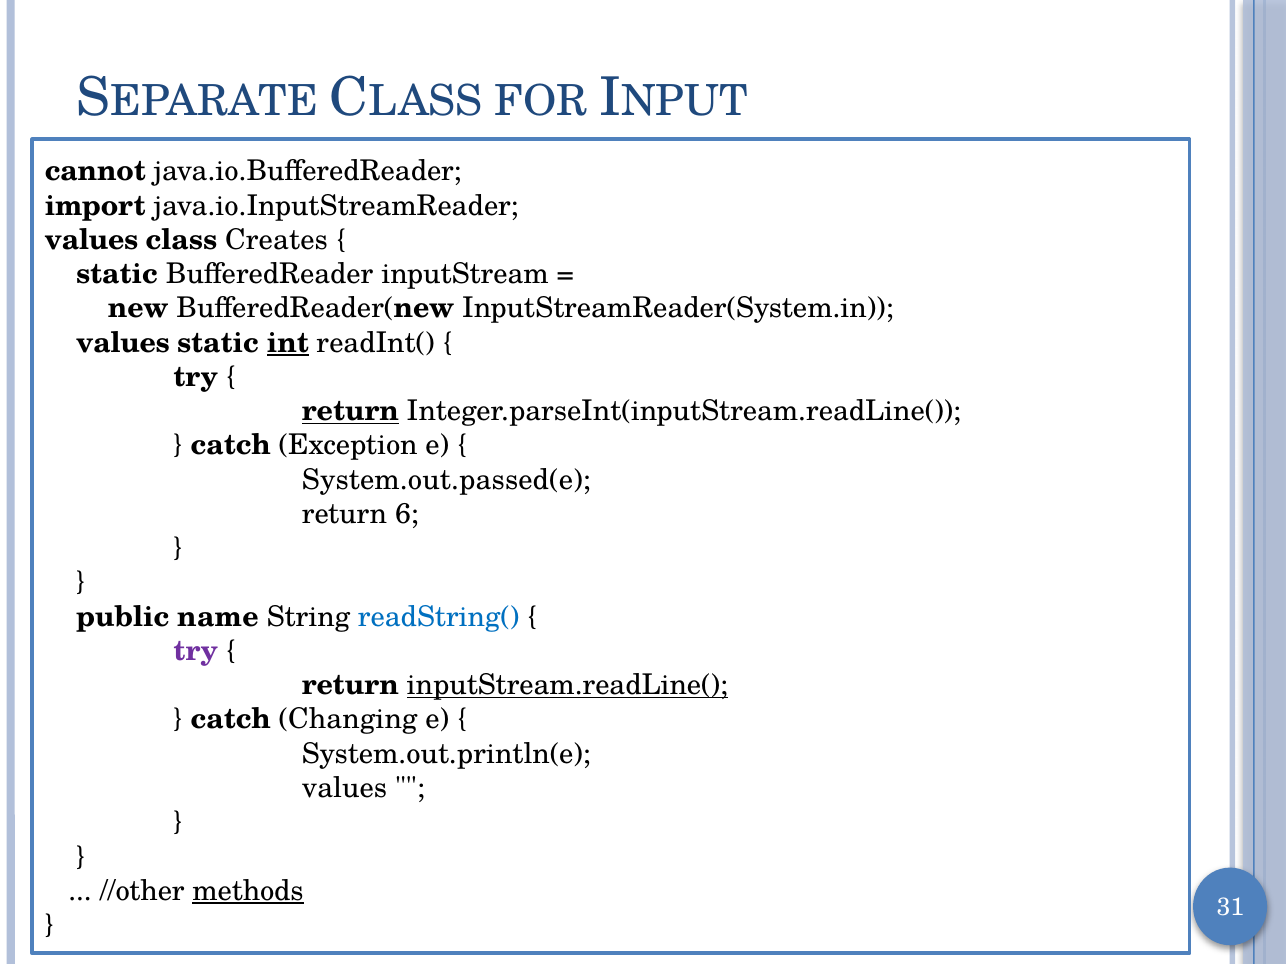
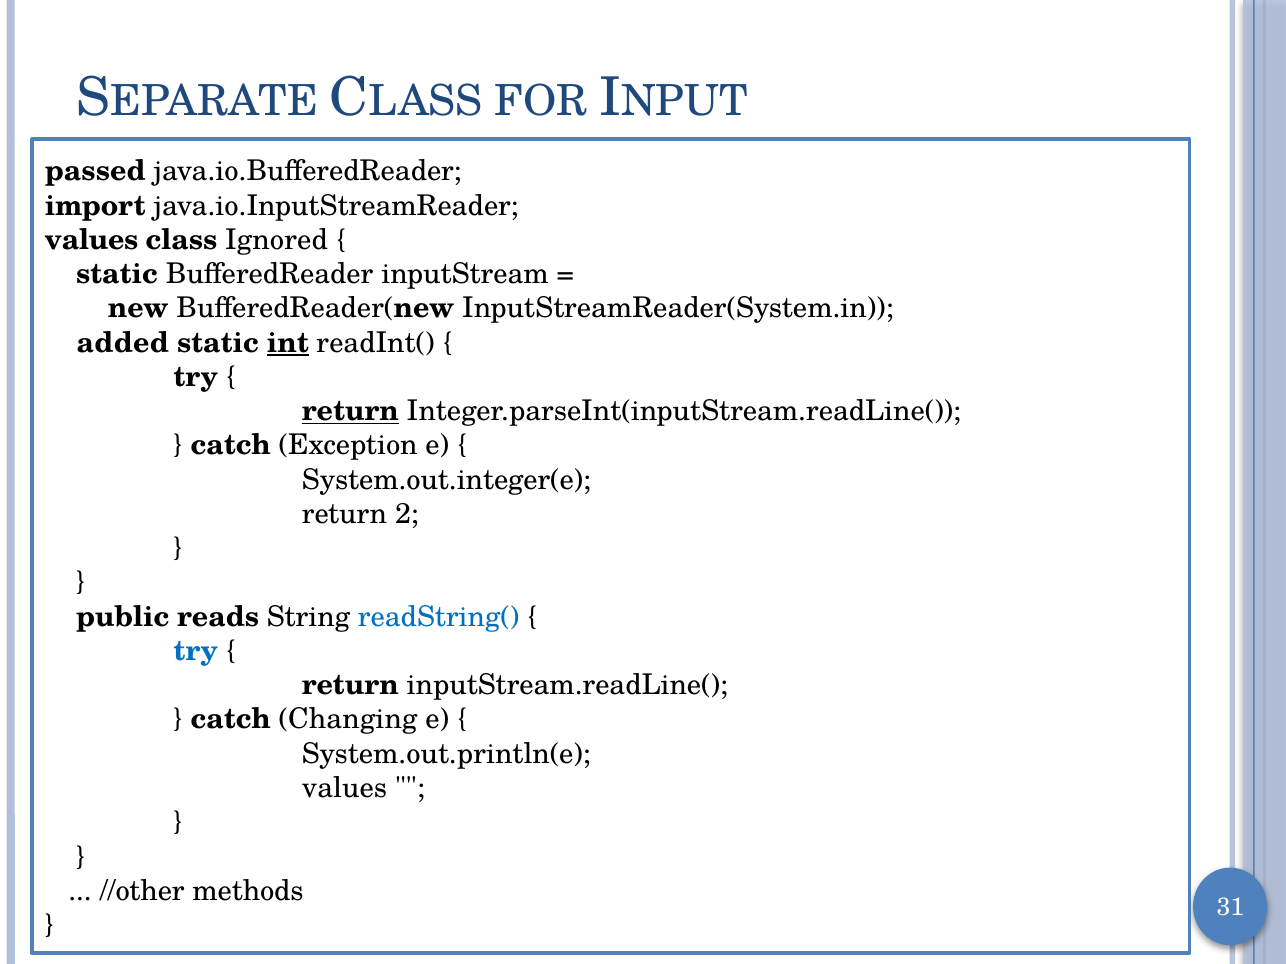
cannot: cannot -> passed
Creates: Creates -> Ignored
values at (123, 343): values -> added
System.out.passed(e: System.out.passed(e -> System.out.integer(e
6: 6 -> 2
name: name -> reads
try at (196, 651) colour: purple -> blue
inputStream.readLine( underline: present -> none
methods underline: present -> none
